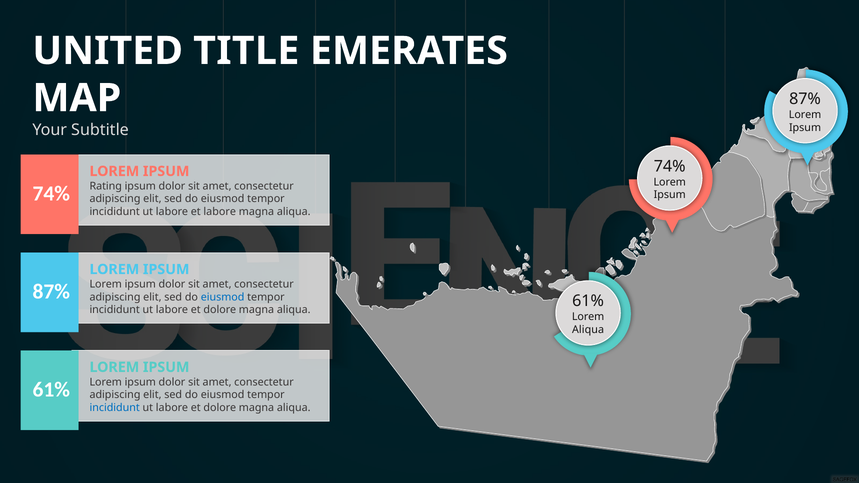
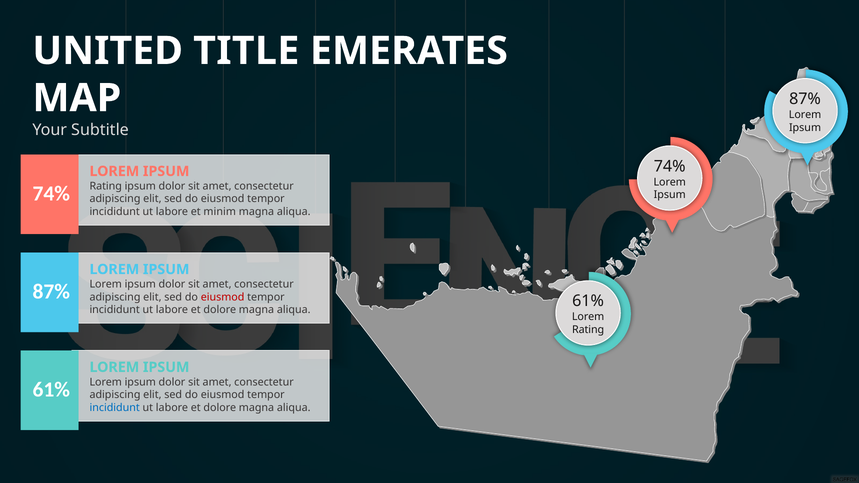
et labore: labore -> minim
eiusmod at (223, 297) colour: blue -> red
Aliqua at (588, 330): Aliqua -> Rating
